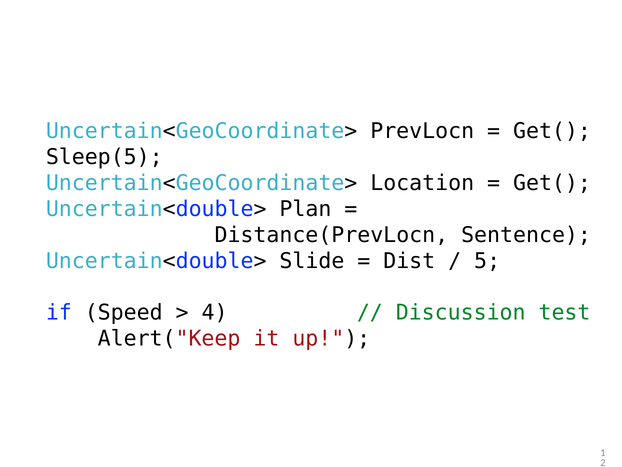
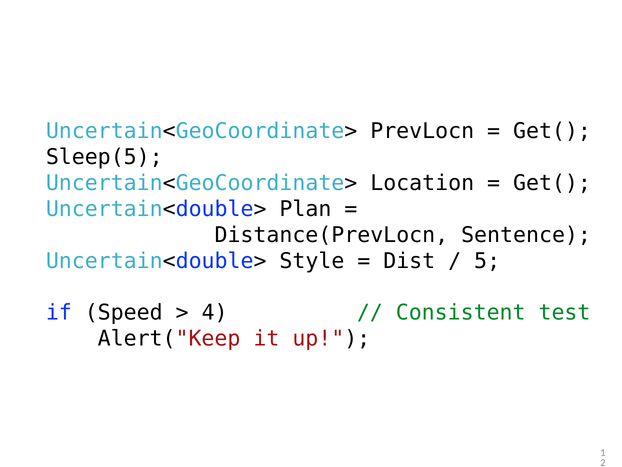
Slide: Slide -> Style
Discussion: Discussion -> Consistent
